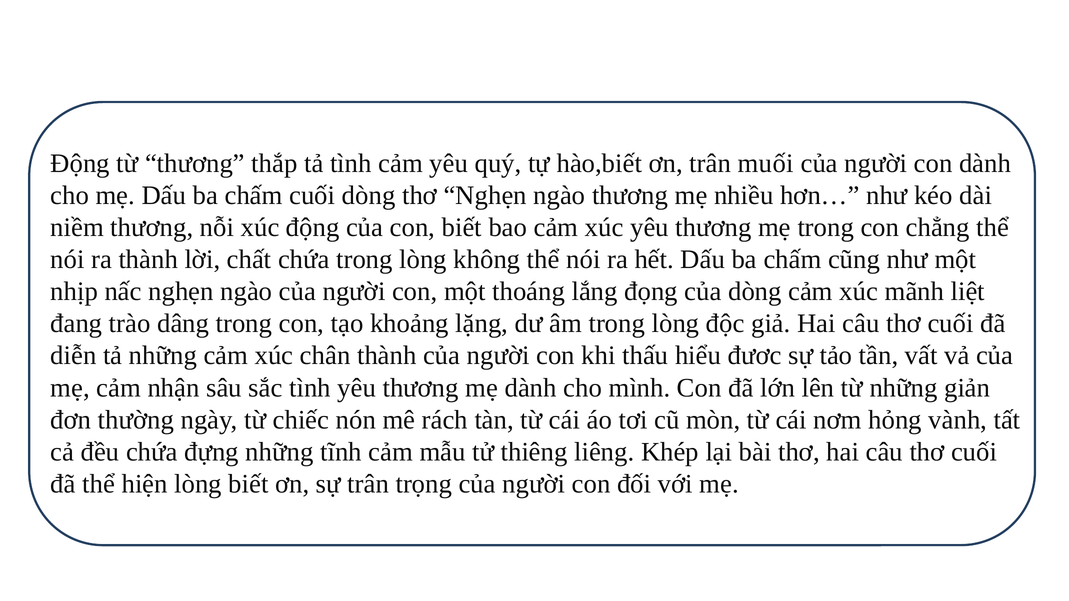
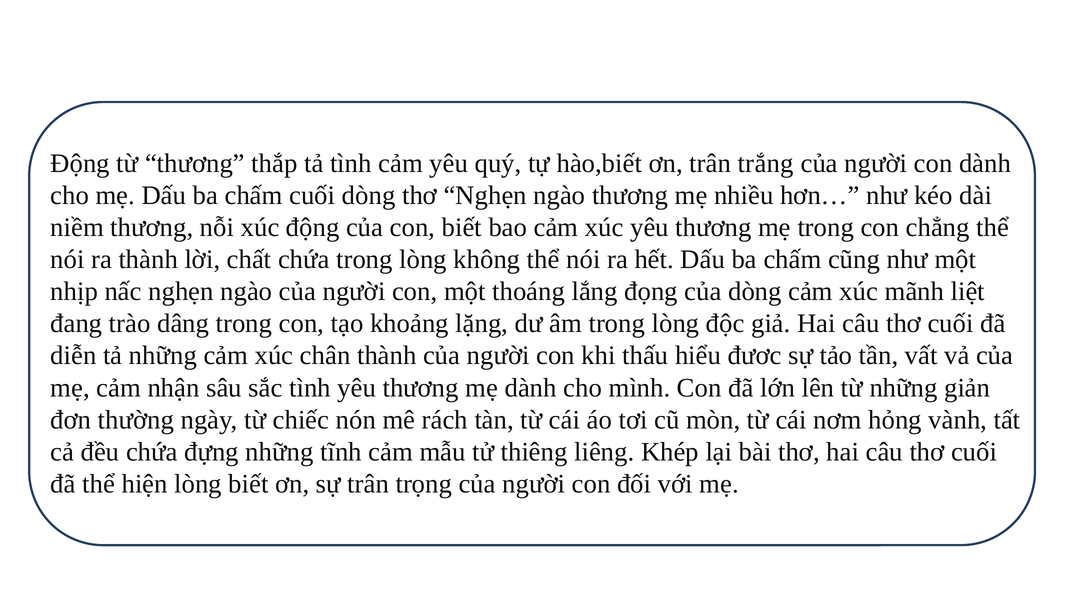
muối: muối -> trắng
